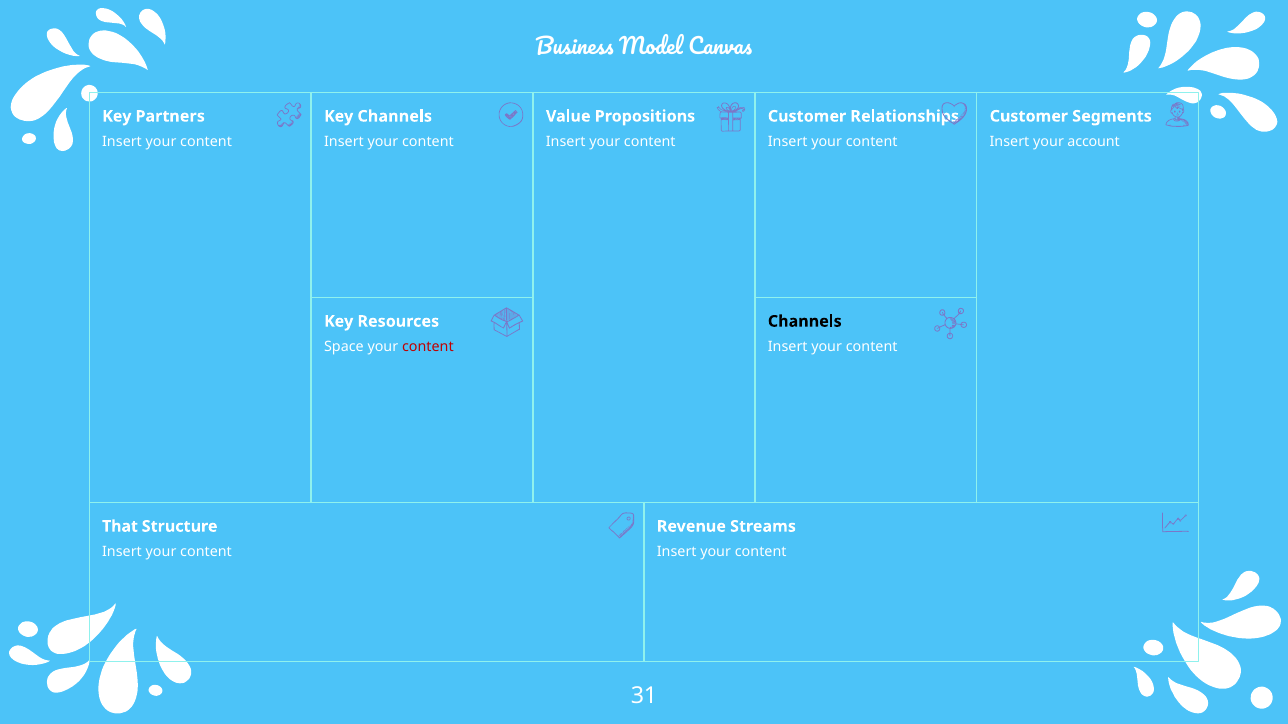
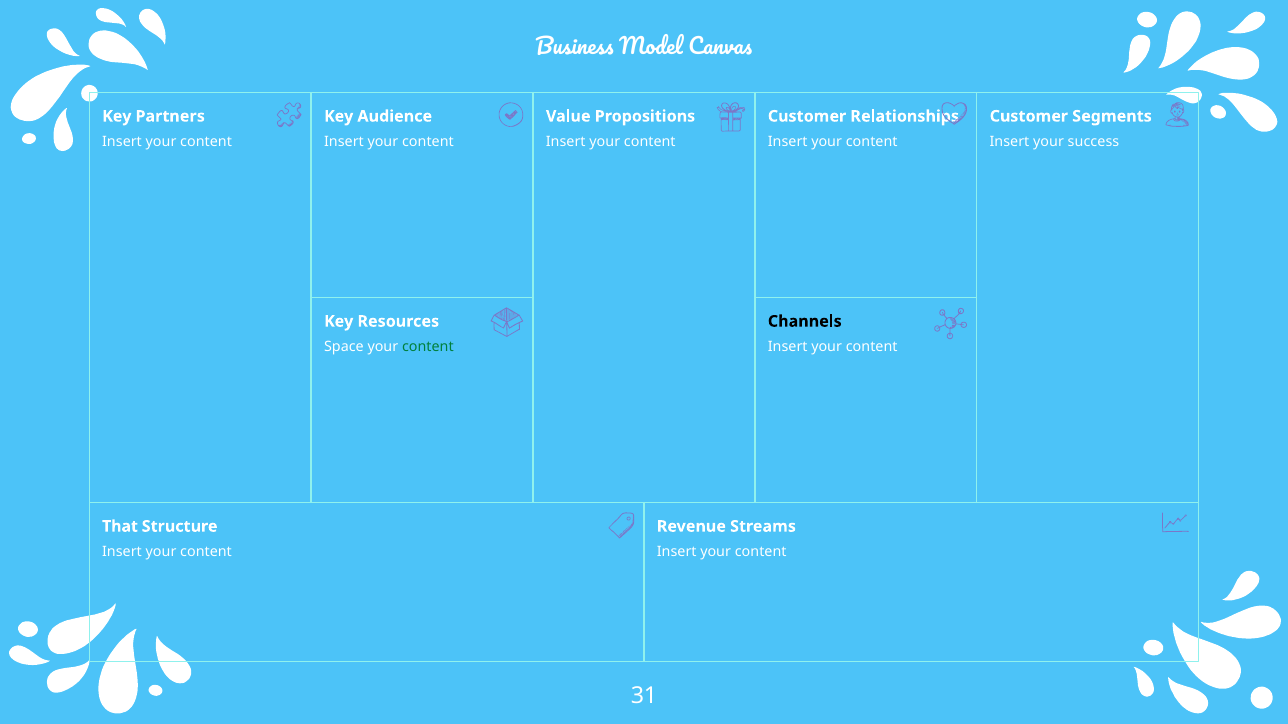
Key Channels: Channels -> Audience
account: account -> success
content at (428, 347) colour: red -> green
